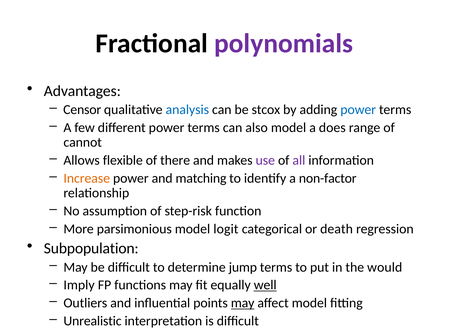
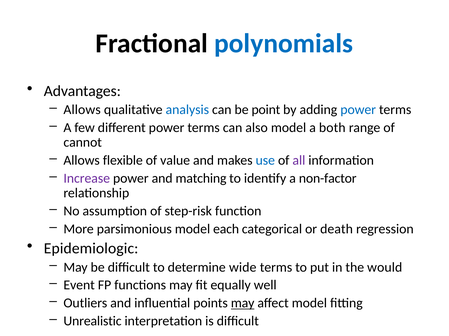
polynomials colour: purple -> blue
Censor at (82, 110): Censor -> Allows
stcox: stcox -> point
does: does -> both
there: there -> value
use colour: purple -> blue
Increase colour: orange -> purple
logit: logit -> each
Subpopulation: Subpopulation -> Epidemiologic
jump: jump -> wide
Imply: Imply -> Event
well underline: present -> none
